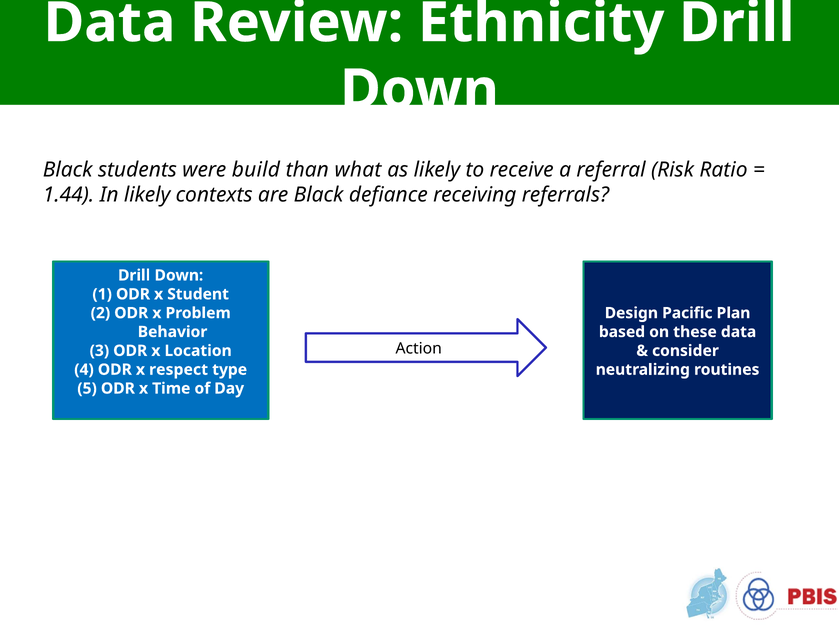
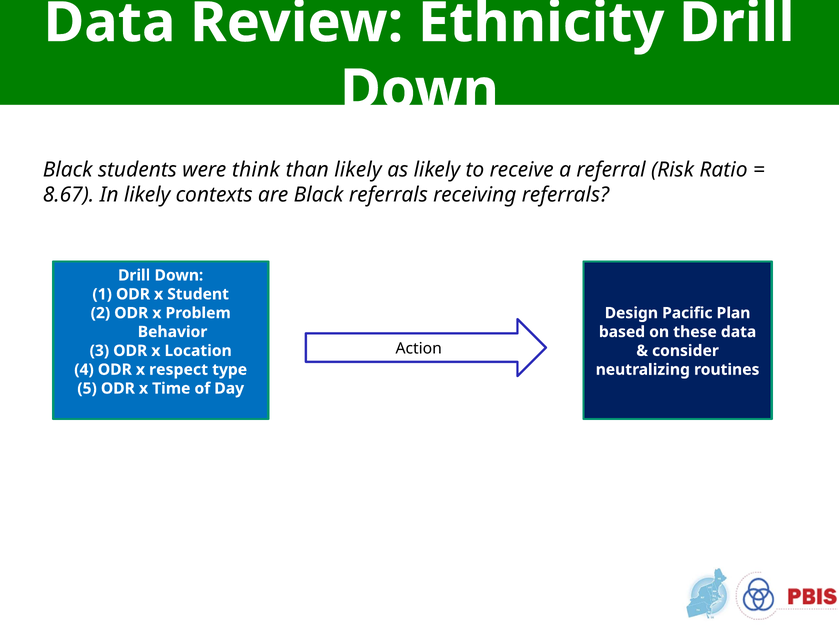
build: build -> think
than what: what -> likely
1.44: 1.44 -> 8.67
Black defiance: defiance -> referrals
